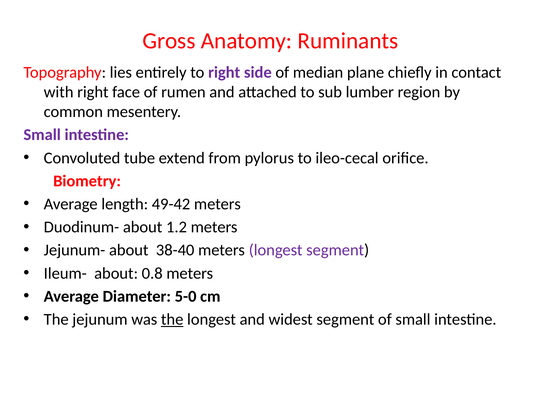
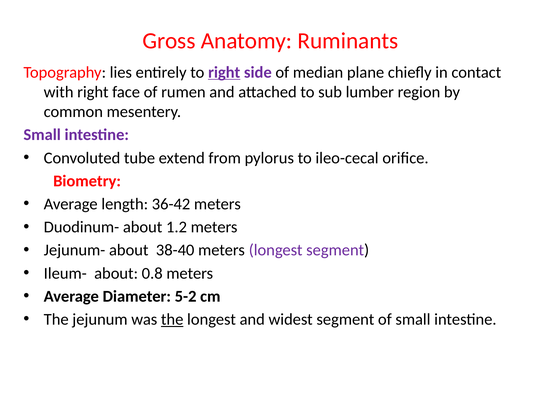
right at (224, 72) underline: none -> present
49-42: 49-42 -> 36-42
5-0: 5-0 -> 5-2
